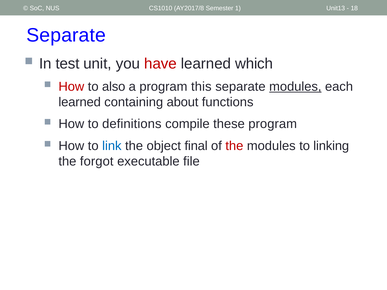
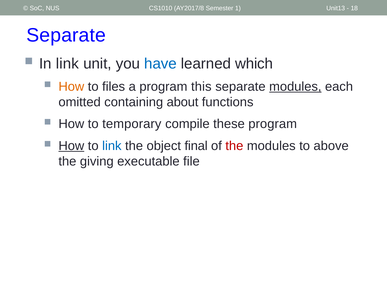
In test: test -> link
have colour: red -> blue
How at (71, 87) colour: red -> orange
also: also -> files
learned at (80, 102): learned -> omitted
definitions: definitions -> temporary
How at (71, 146) underline: none -> present
linking: linking -> above
forgot: forgot -> giving
